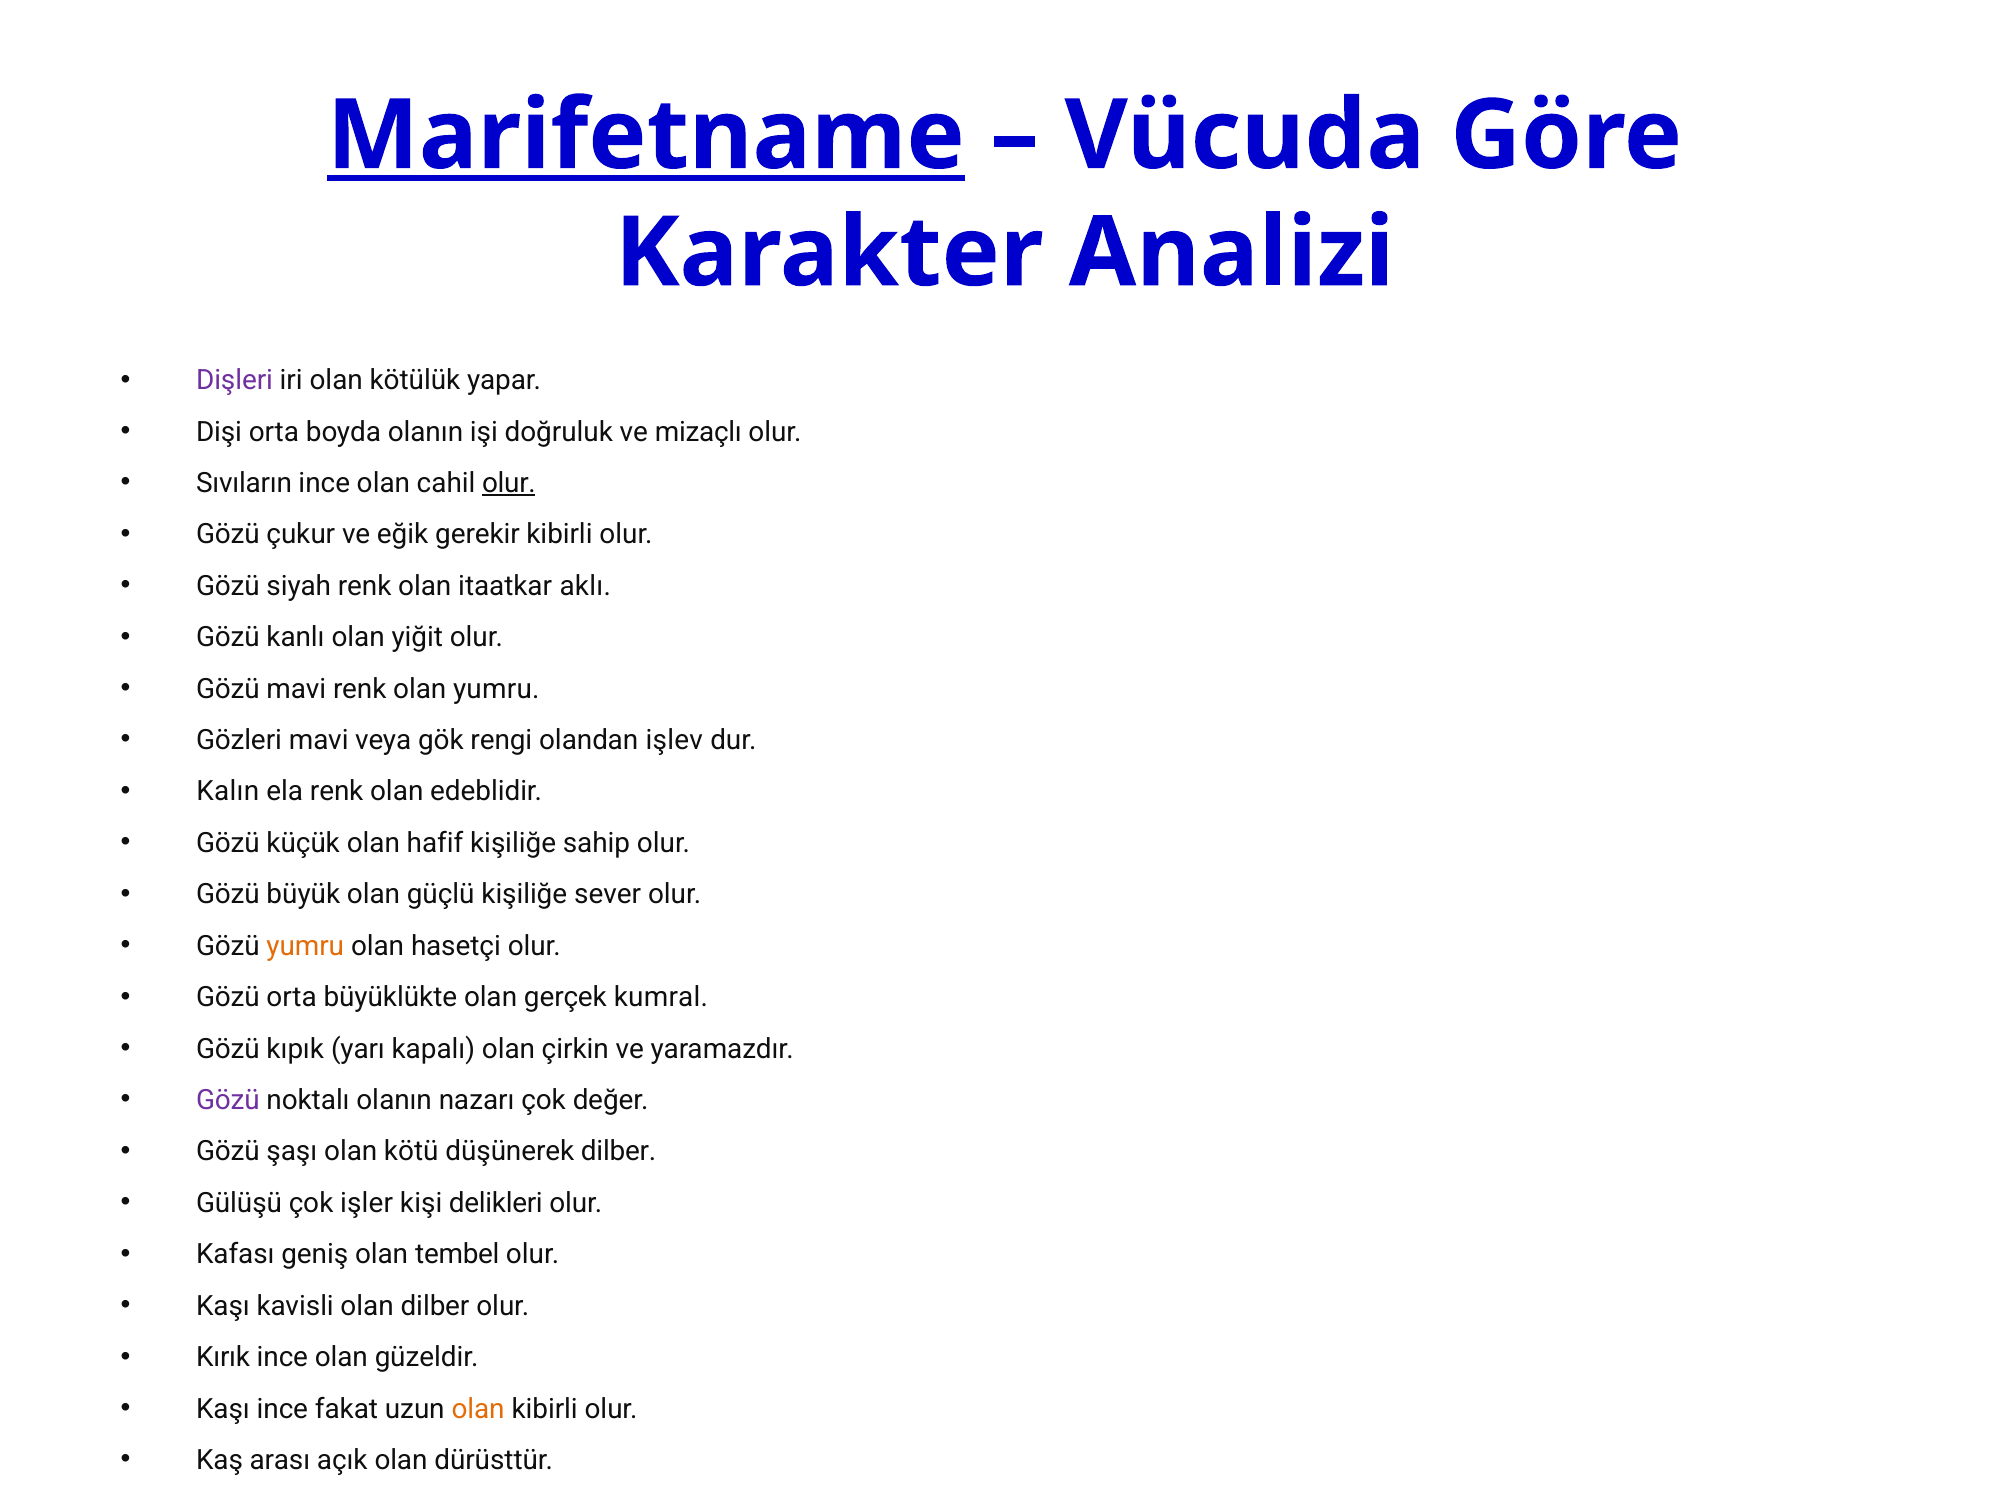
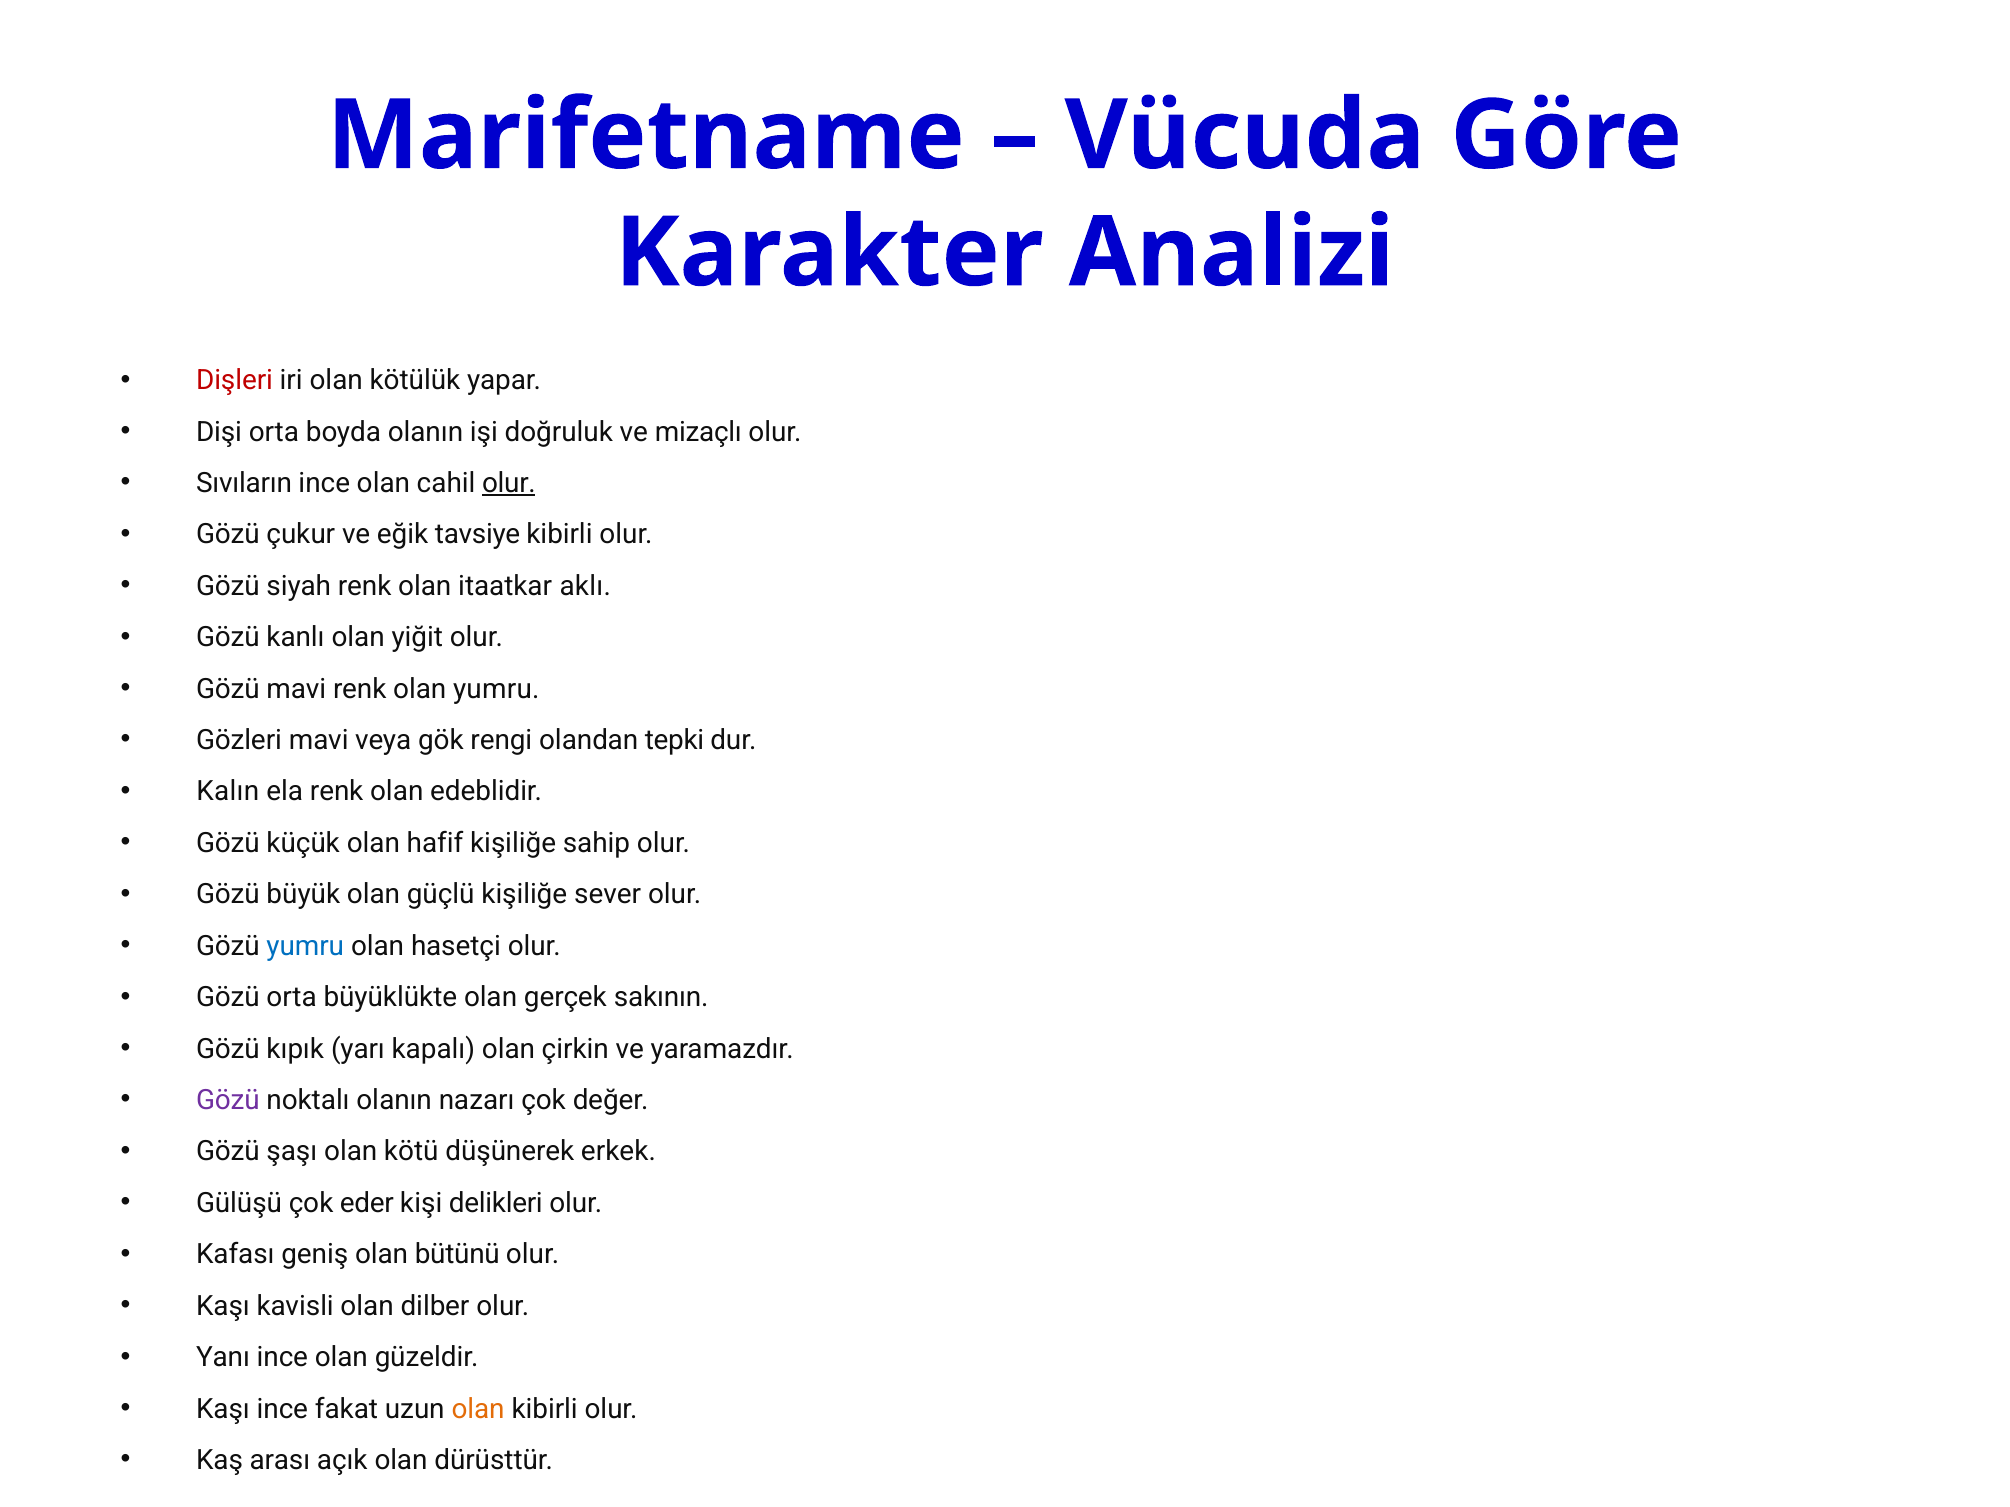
Marifetname underline: present -> none
Dişleri colour: purple -> red
gerekir: gerekir -> tavsiye
işlev: işlev -> tepki
yumru at (305, 946) colour: orange -> blue
kumral: kumral -> sakının
düşünerek dilber: dilber -> erkek
işler: işler -> eder
tembel: tembel -> bütünü
Kırık: Kırık -> Yanı
